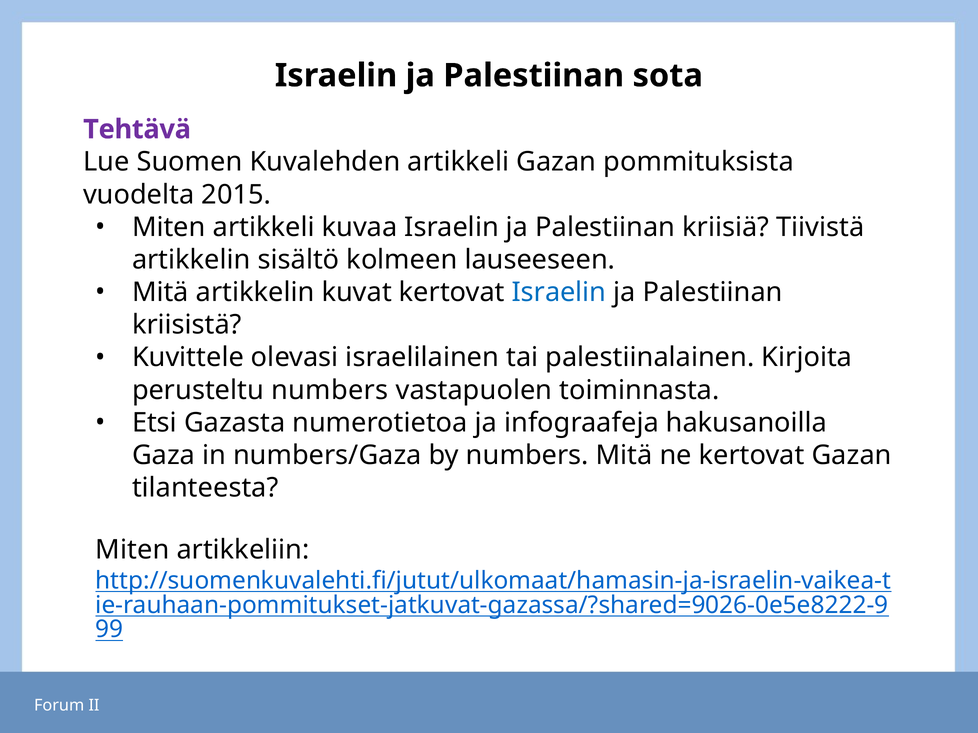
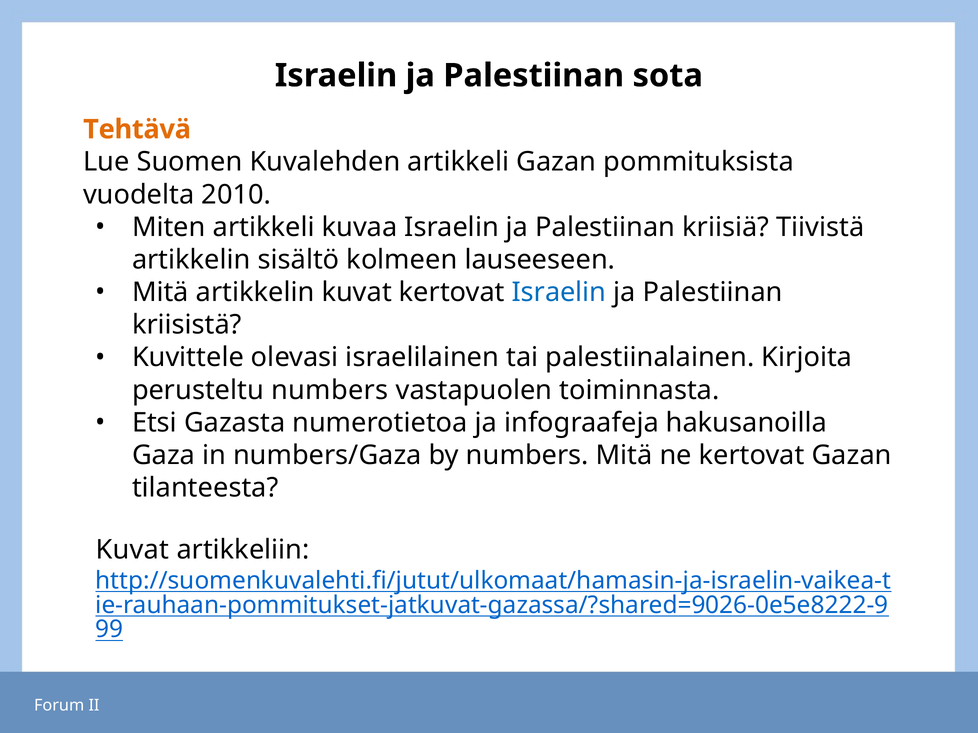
Tehtävä colour: purple -> orange
2015: 2015 -> 2010
Miten at (132, 550): Miten -> Kuvat
